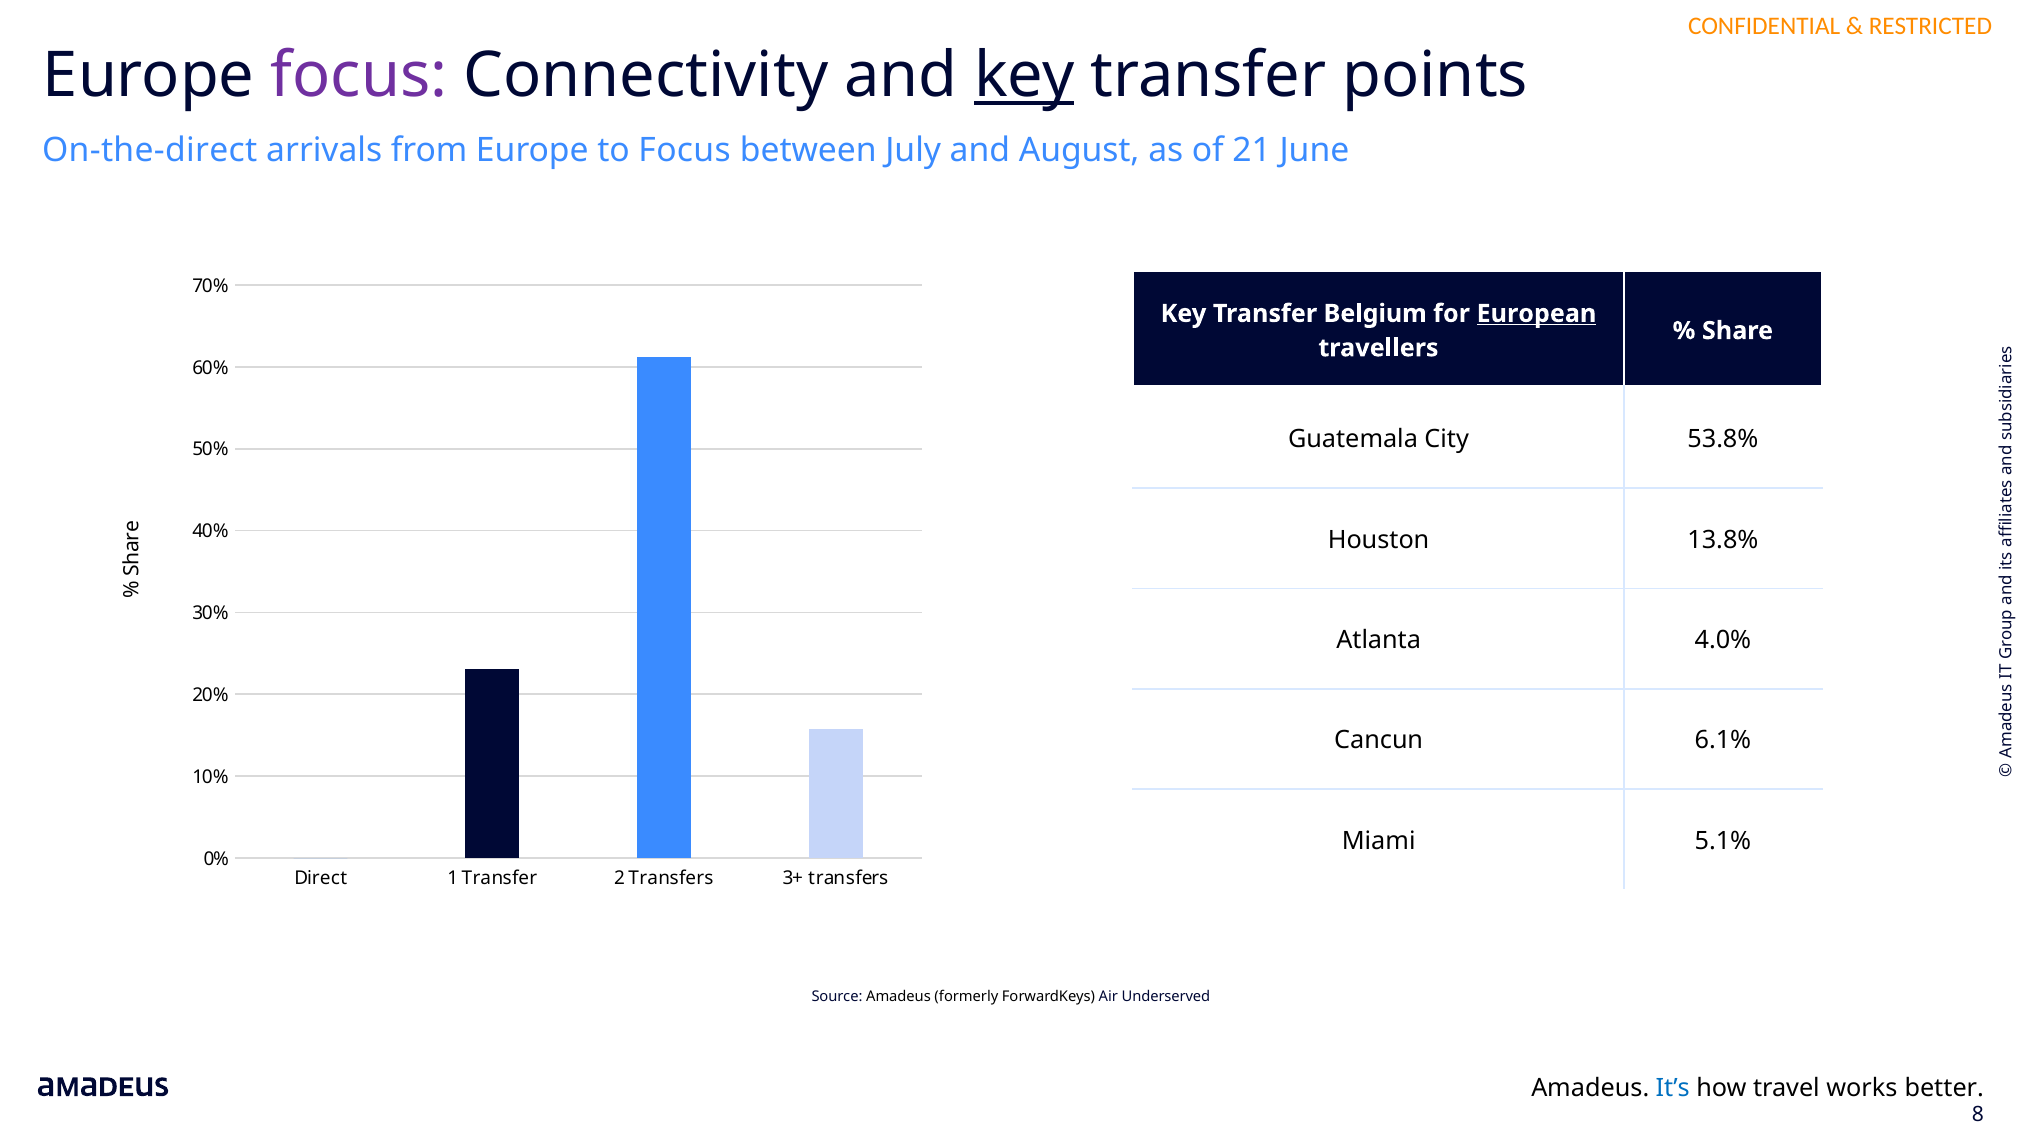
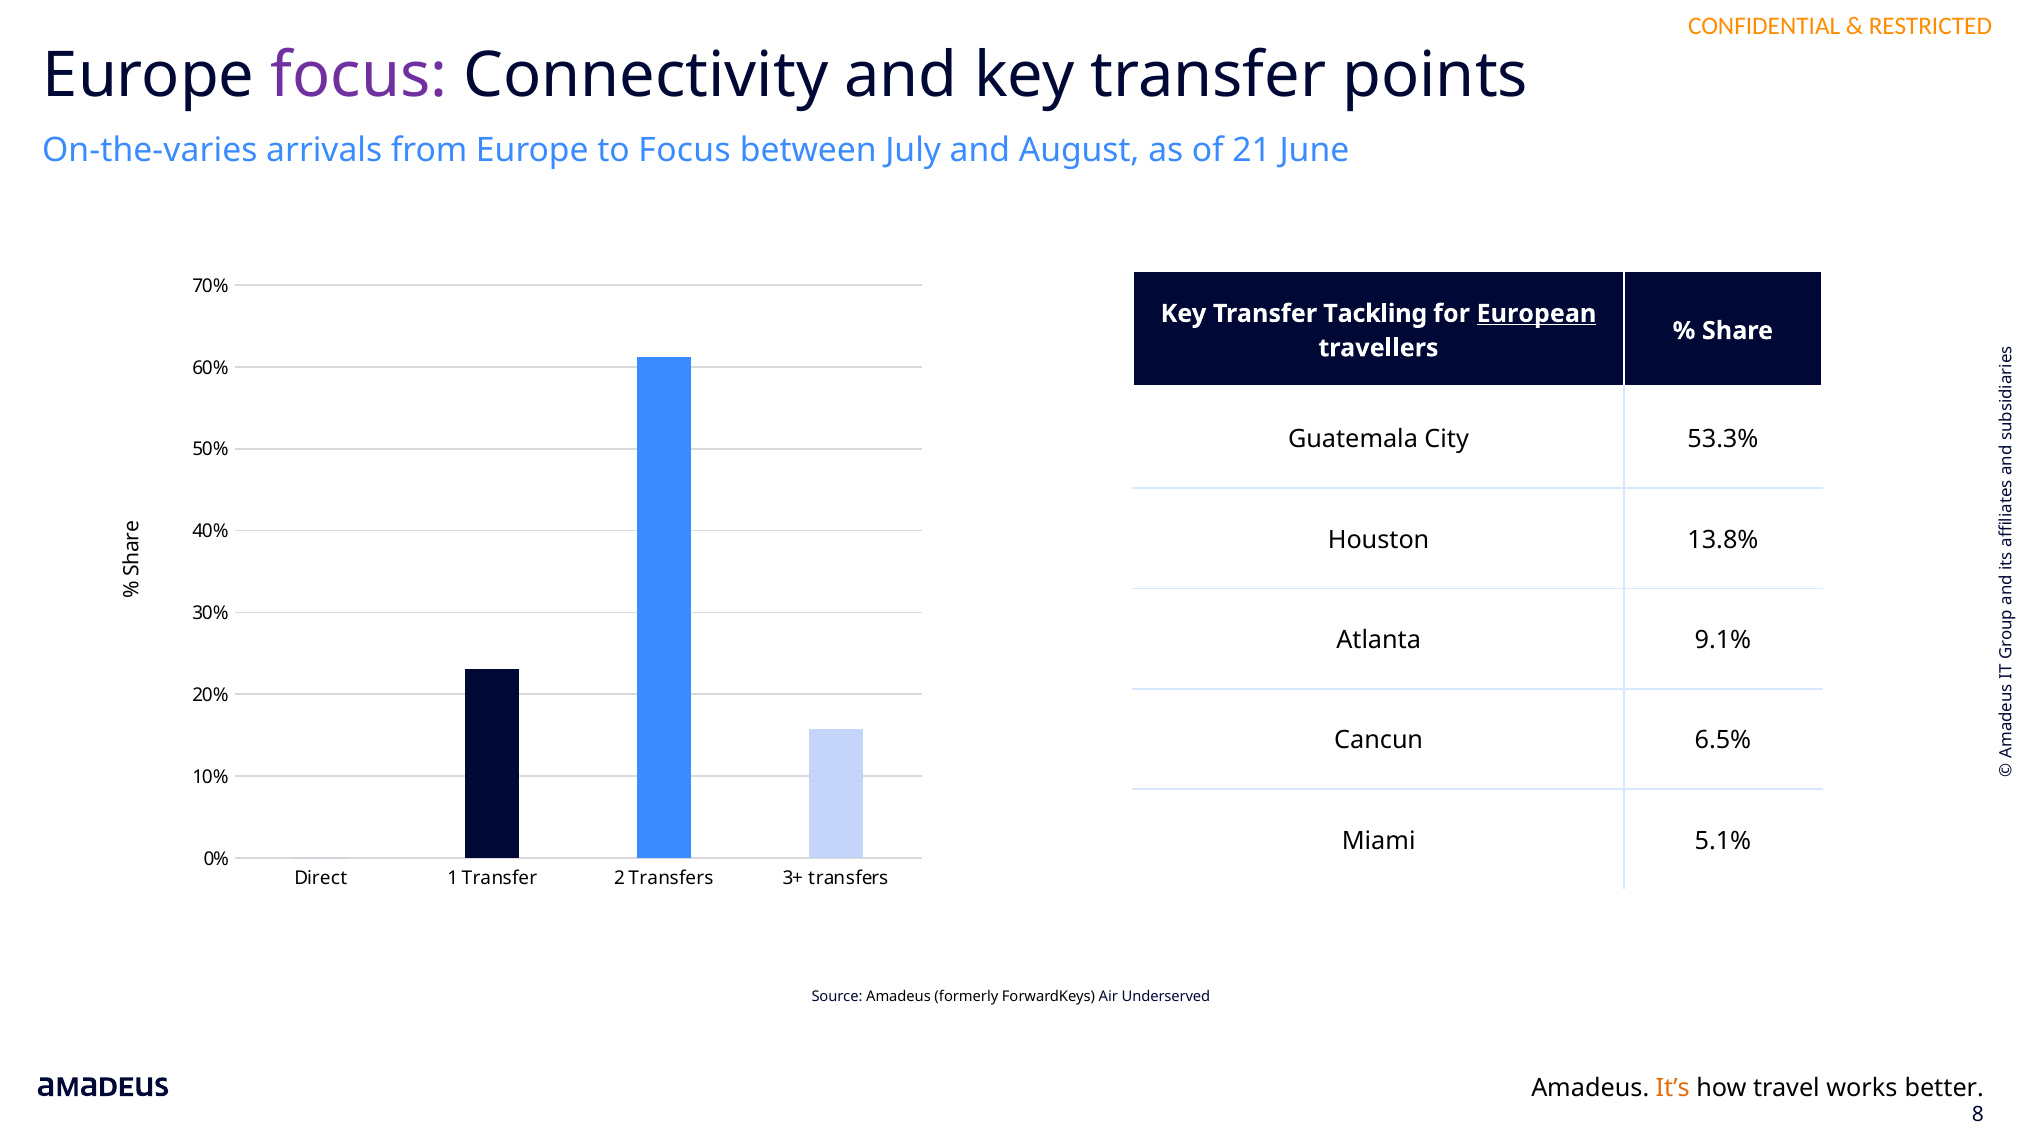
key at (1024, 75) underline: present -> none
On-the-direct: On-the-direct -> On-the-varies
Belgium: Belgium -> Tackling
53.8%: 53.8% -> 53.3%
4.0%: 4.0% -> 9.1%
6.1%: 6.1% -> 6.5%
It’s colour: blue -> orange
